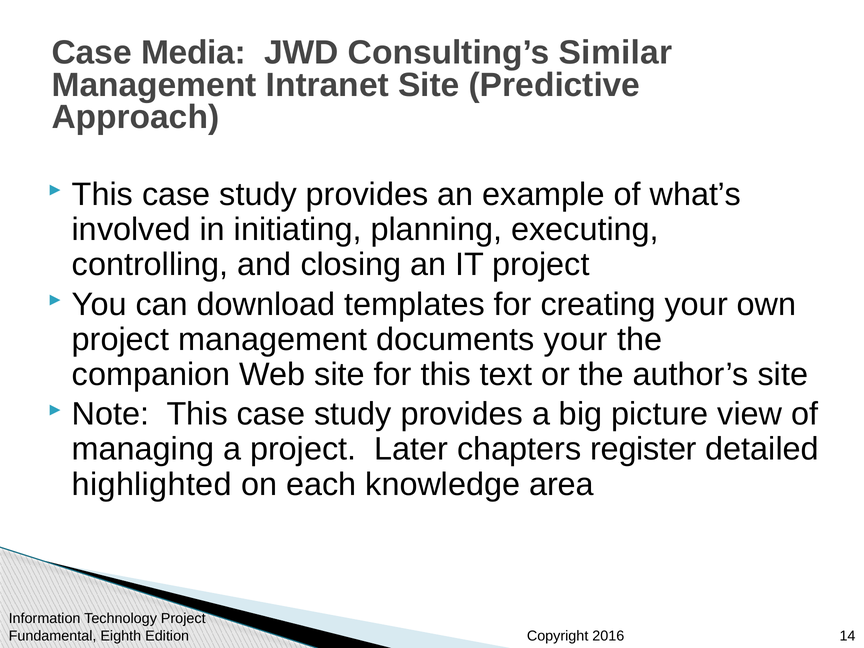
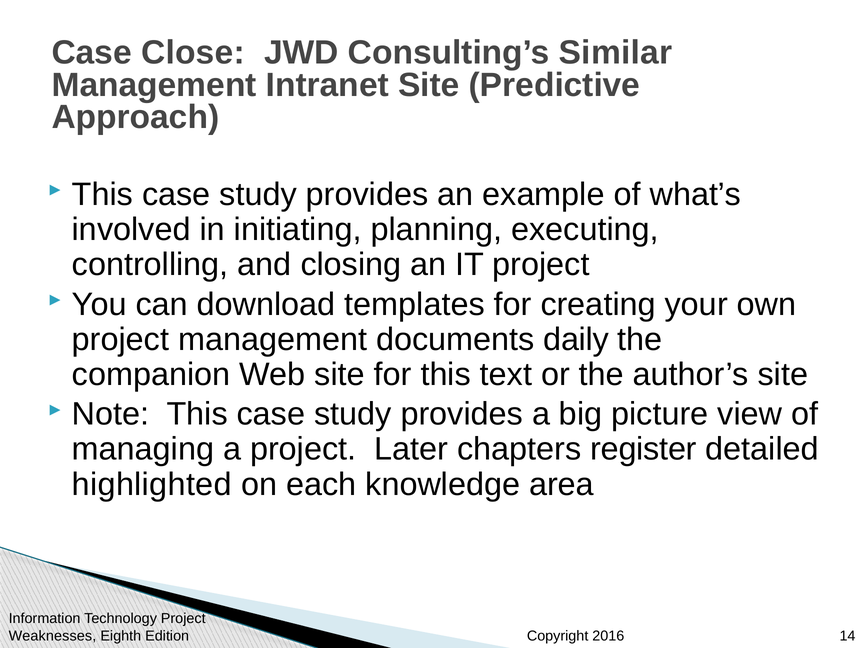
Media: Media -> Close
documents your: your -> daily
Fundamental: Fundamental -> Weaknesses
